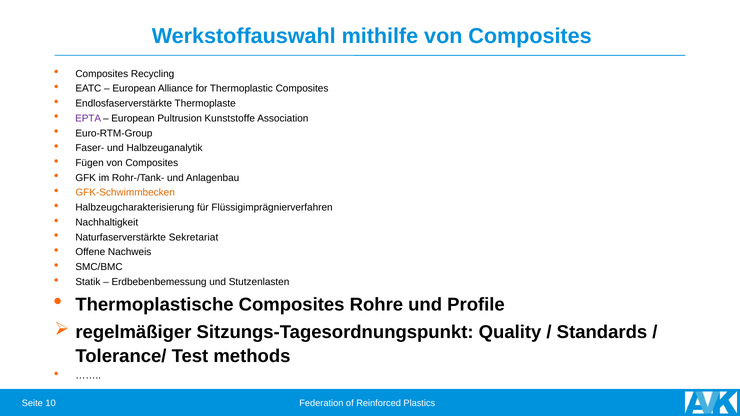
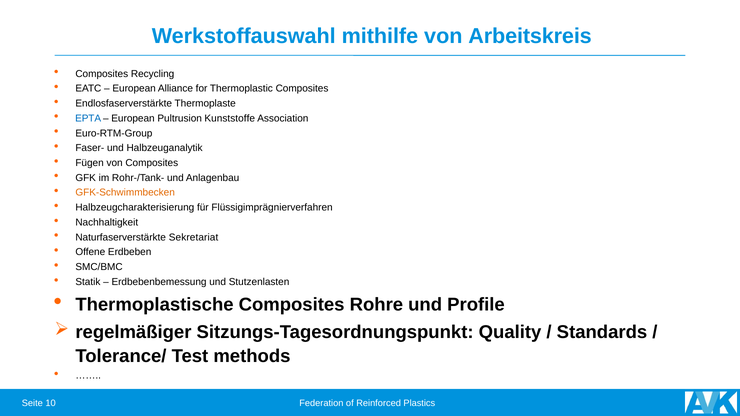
mithilfe von Composites: Composites -> Arbeitskreis
EPTA colour: purple -> blue
Nachweis: Nachweis -> Erdbeben
